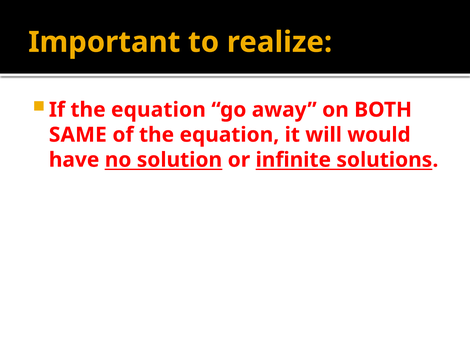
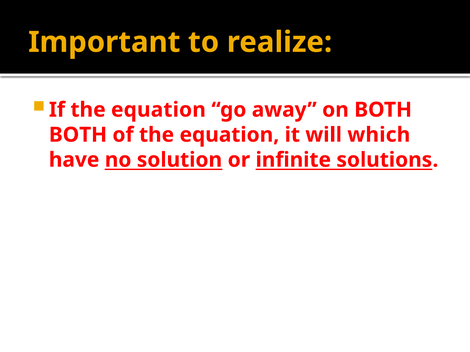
SAME at (78, 135): SAME -> BOTH
would: would -> which
